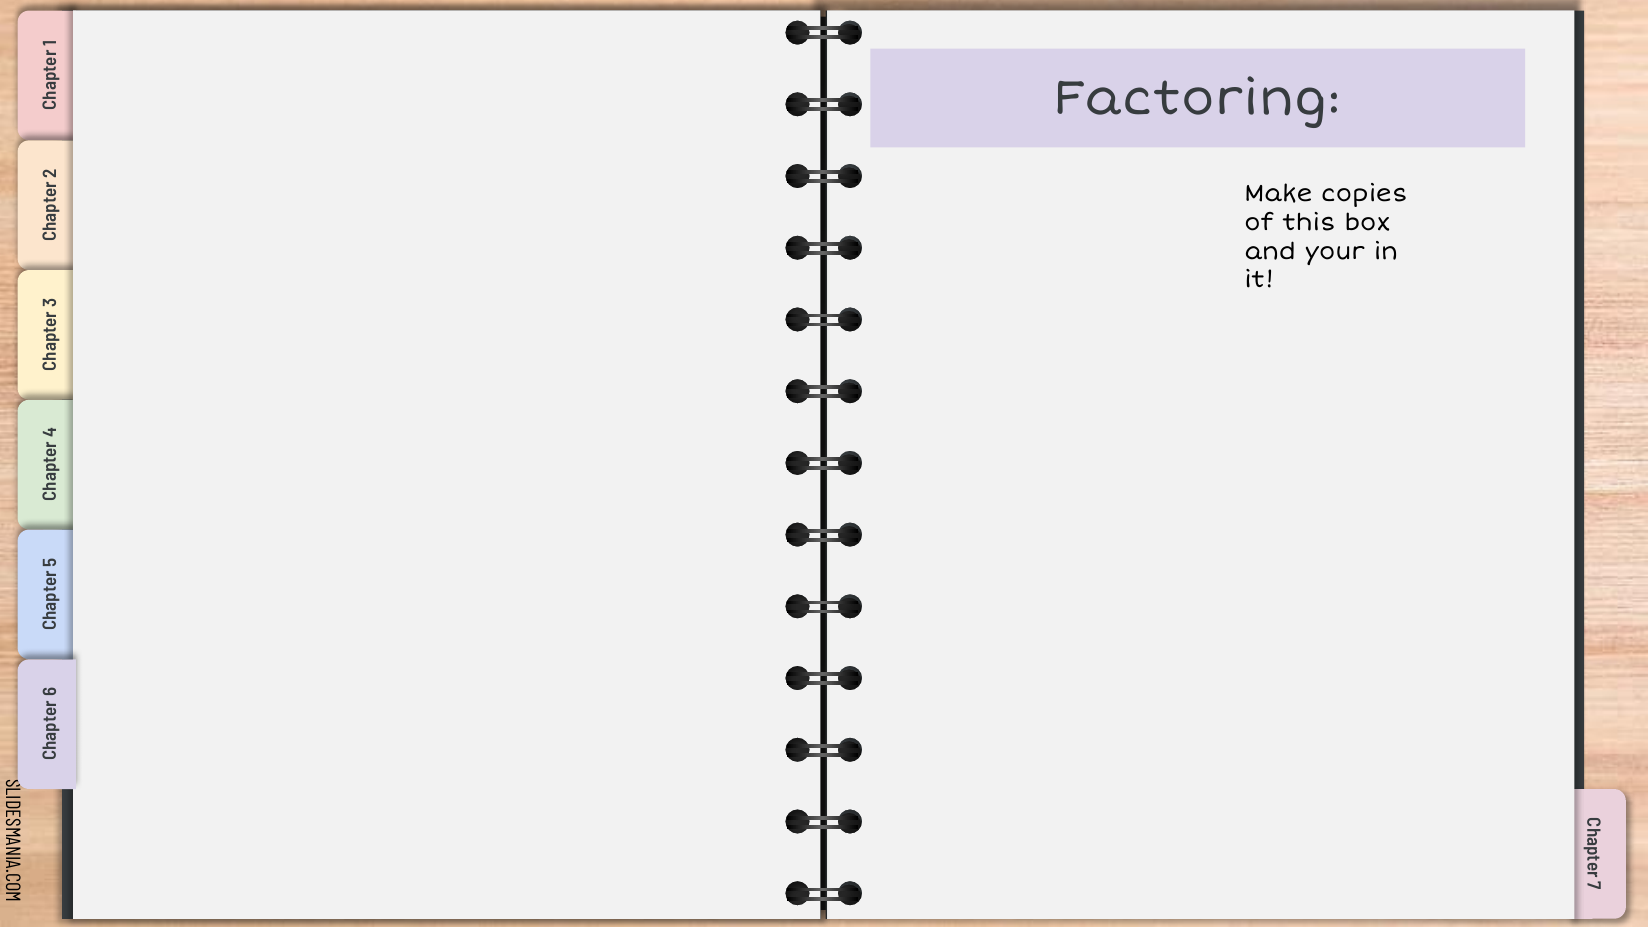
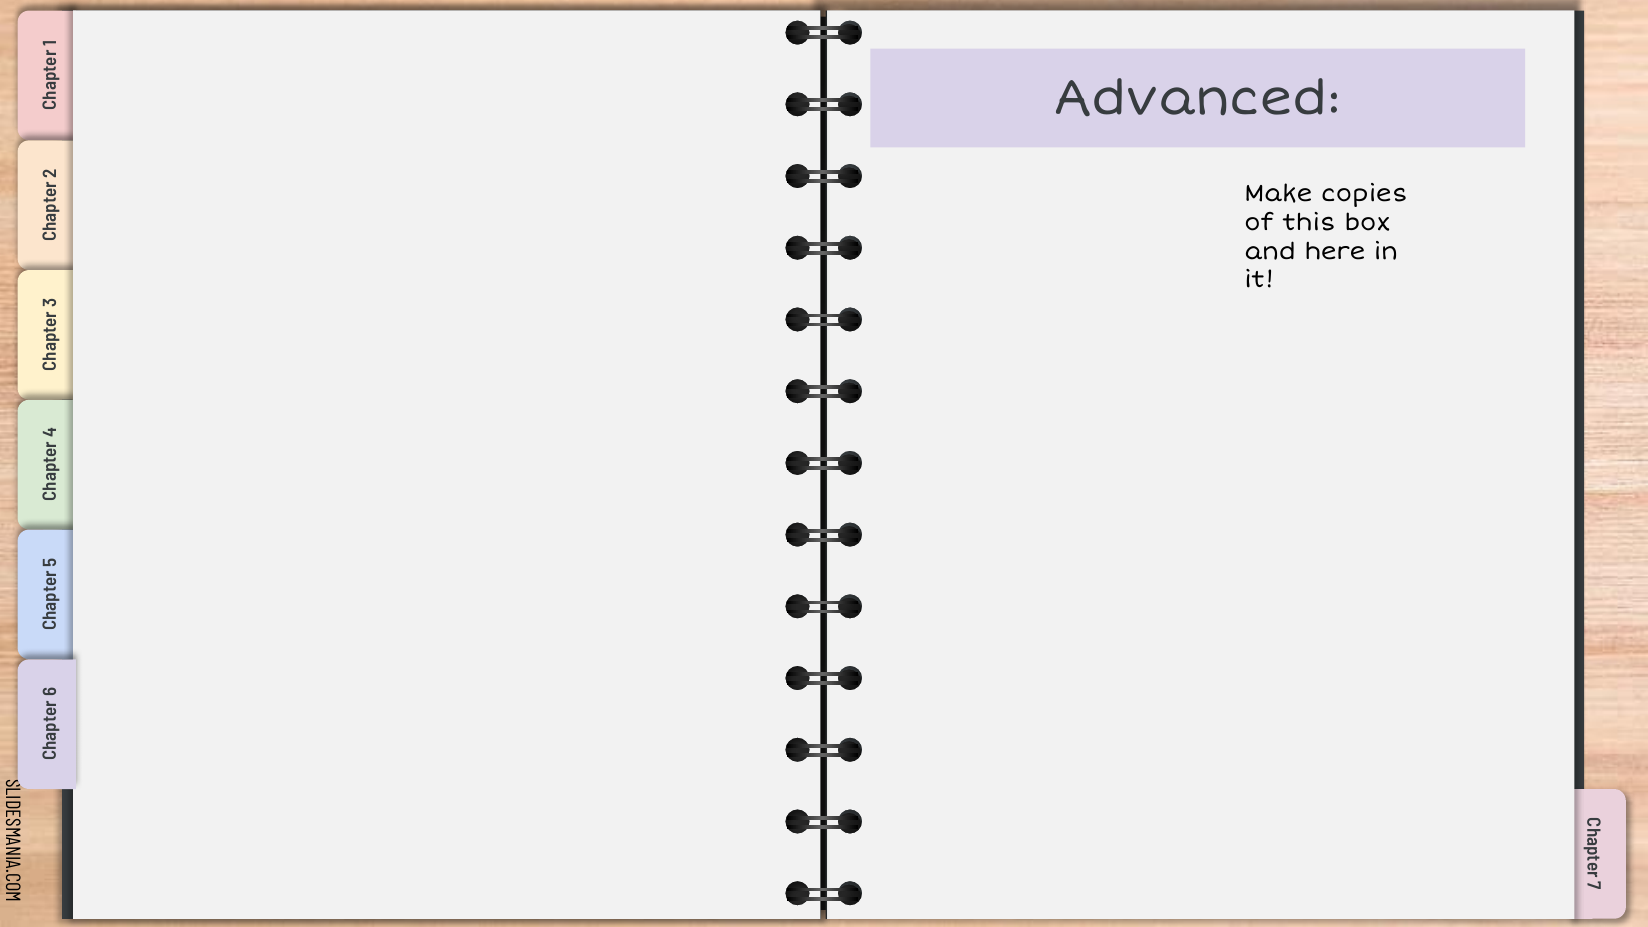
Factoring: Factoring -> Advanced
your: your -> here
